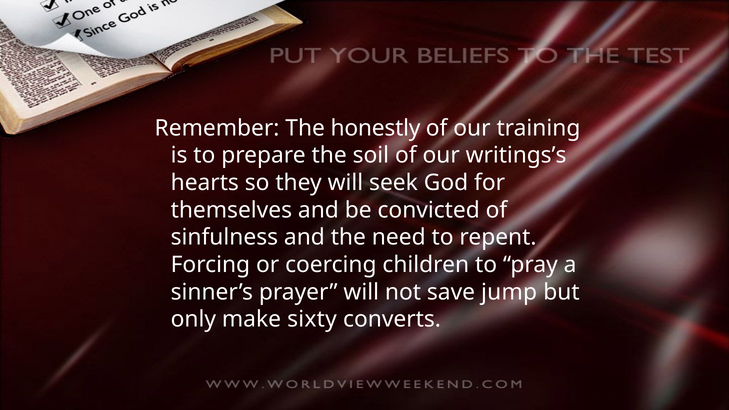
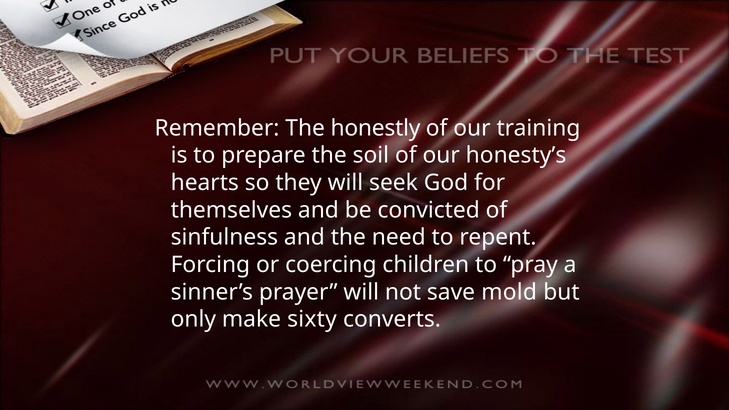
writings’s: writings’s -> honesty’s
jump: jump -> mold
